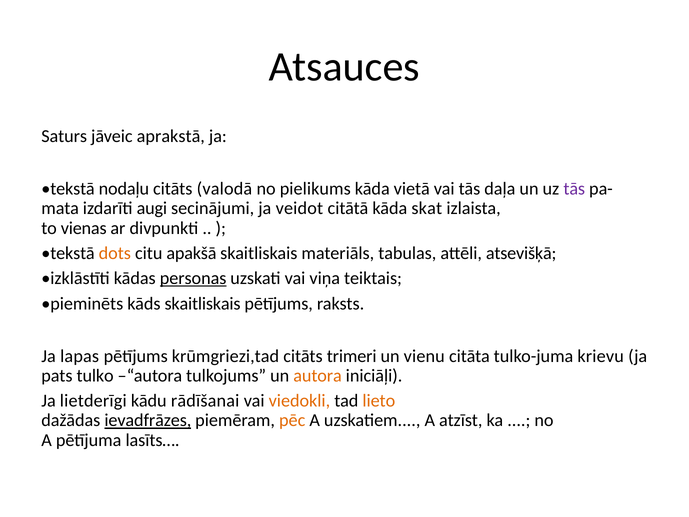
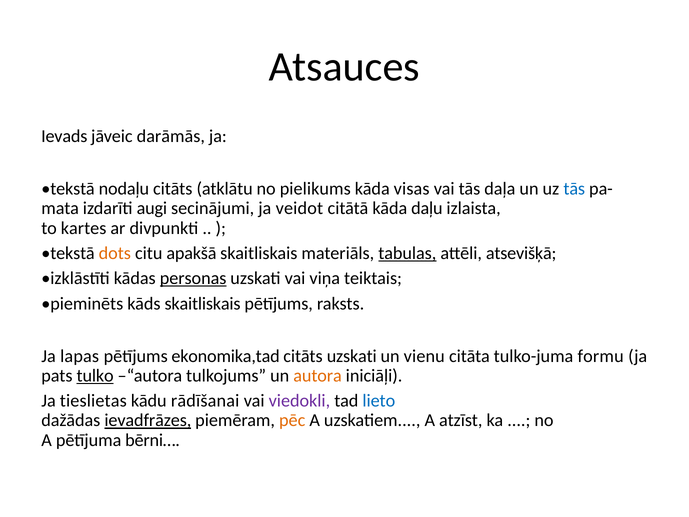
Saturs: Saturs -> Ievads
aprakstā: aprakstā -> darāmās
valodā: valodā -> atklātu
vietā: vietā -> visas
tās at (574, 189) colour: purple -> blue
skat: skat -> daļu
vienas: vienas -> kartes
tabulas underline: none -> present
krūmgriezi,tad: krūmgriezi,tad -> ekonomika,tad
citāts trimeri: trimeri -> uzskati
krievu: krievu -> formu
tulko underline: none -> present
lietderīgi: lietderīgi -> tieslietas
viedokli colour: orange -> purple
lieto colour: orange -> blue
lasīts…: lasīts… -> bērni…
